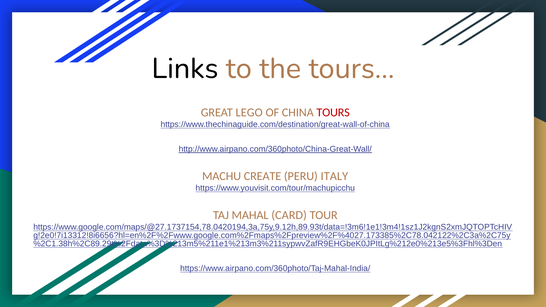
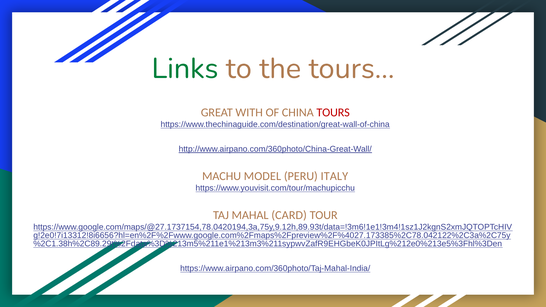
Links colour: black -> green
LEGO: LEGO -> WITH
CREATE: CREATE -> MODEL
